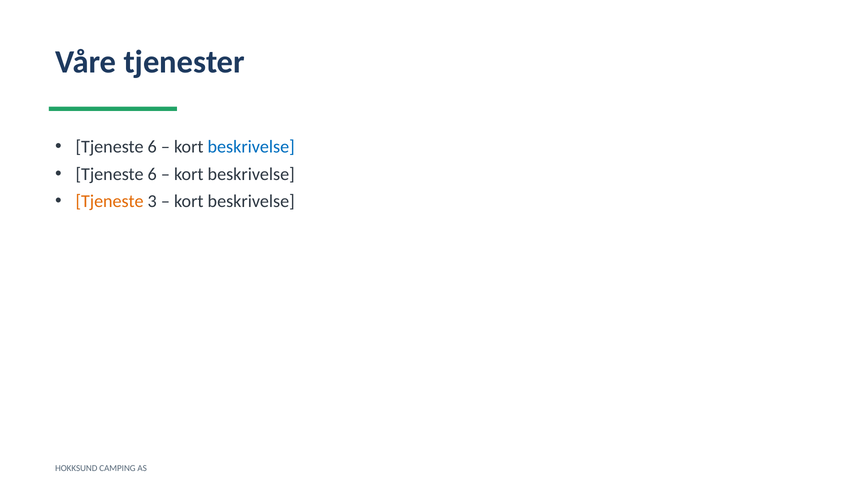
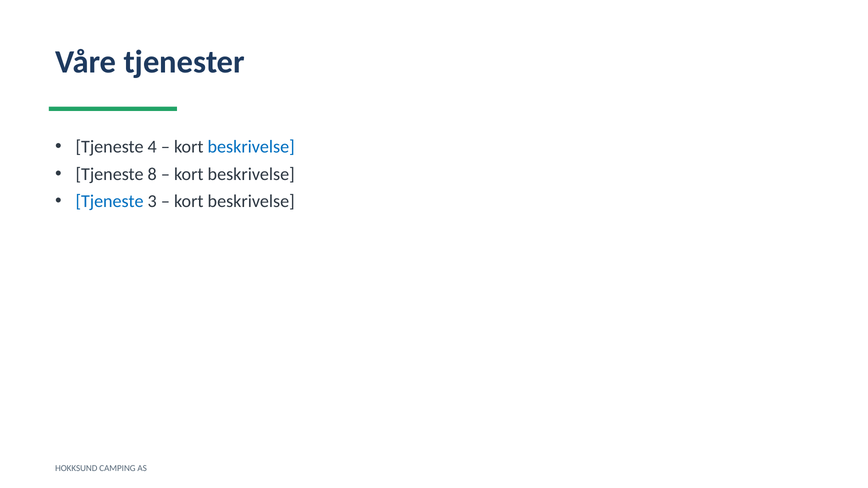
6 at (152, 147): 6 -> 4
6 at (152, 174): 6 -> 8
Tjeneste at (110, 201) colour: orange -> blue
